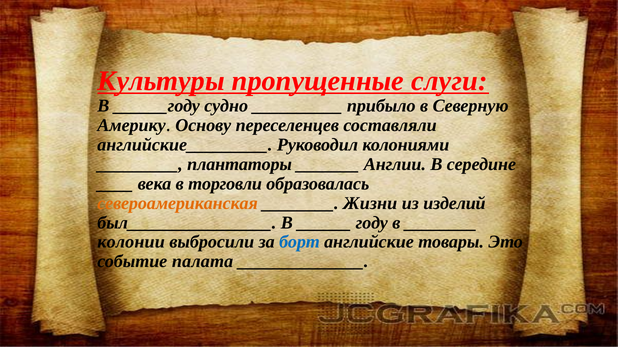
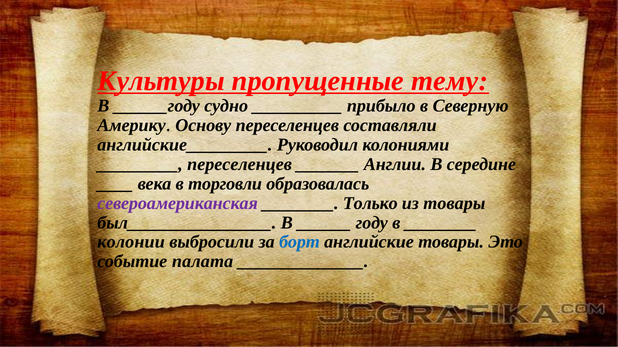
слуги: слуги -> тему
плантаторы at (240, 165): плантаторы -> переселенцев
североамериканская colour: orange -> purple
Жизни: Жизни -> Только
из изделий: изделий -> товары
